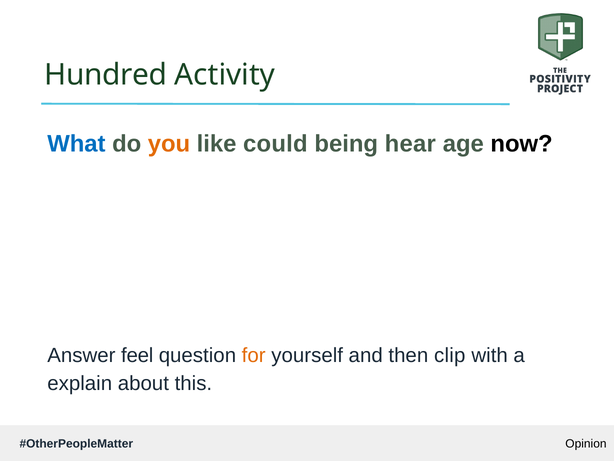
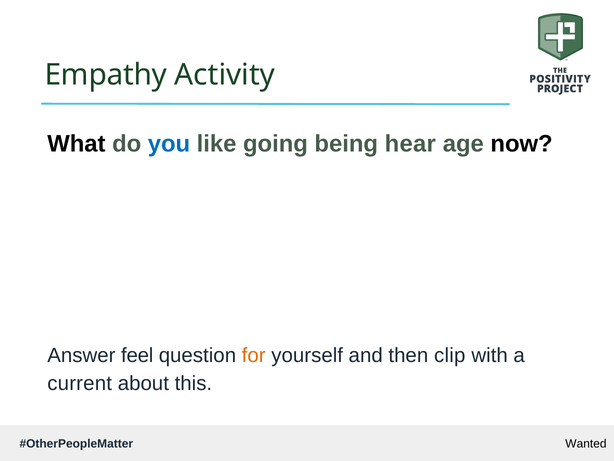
Hundred: Hundred -> Empathy
What colour: blue -> black
you colour: orange -> blue
could: could -> going
explain: explain -> current
Opinion: Opinion -> Wanted
